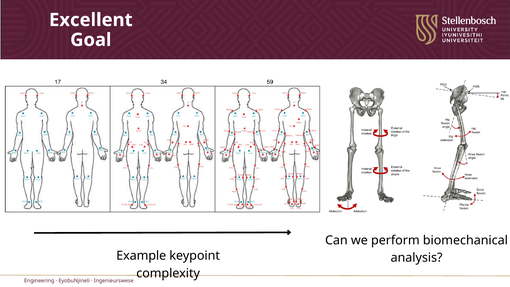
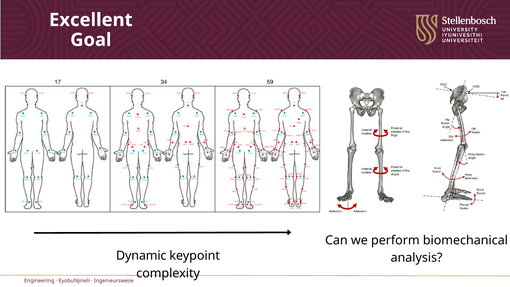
Example: Example -> Dynamic
